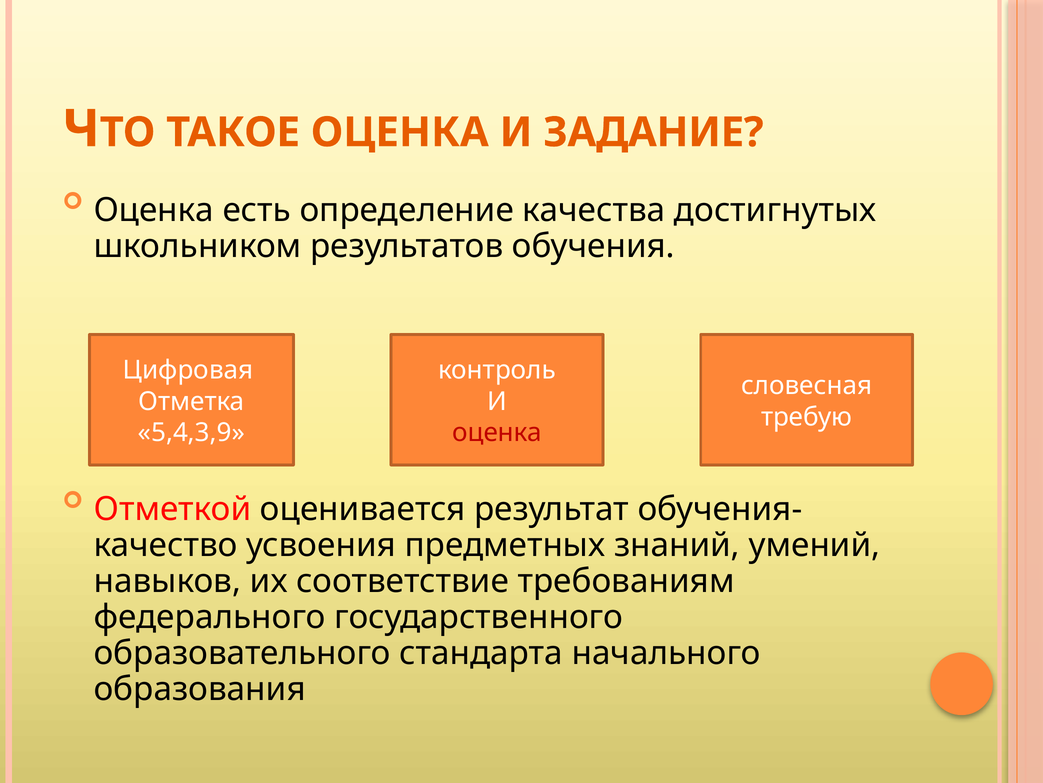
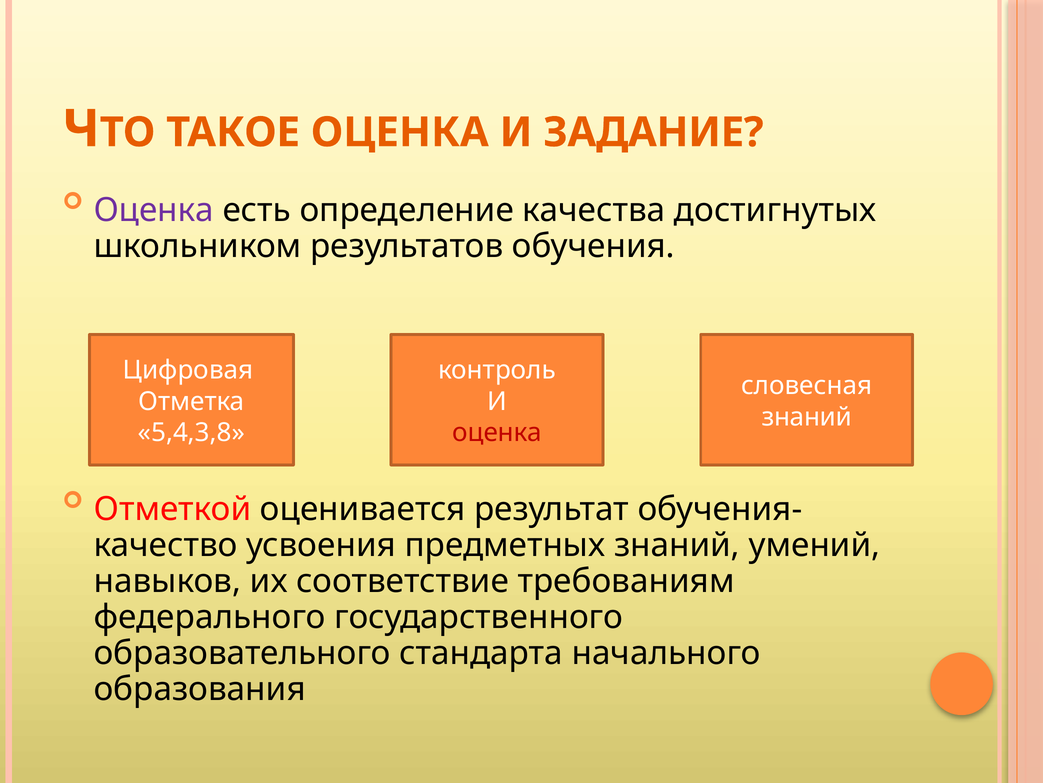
Оценка at (154, 210) colour: black -> purple
требую at (807, 417): требую -> знаний
5,4,3,9: 5,4,3,9 -> 5,4,3,8
